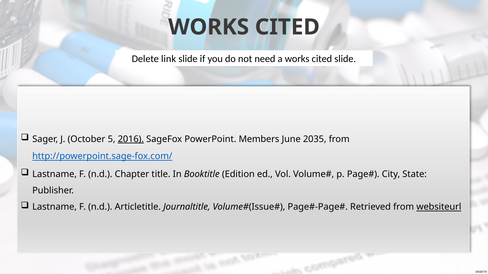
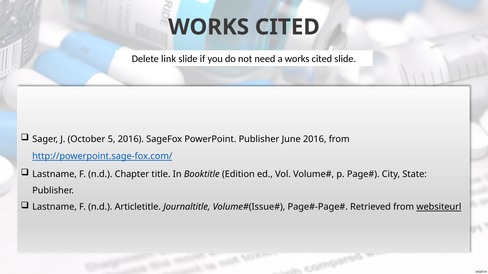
2016 at (131, 139) underline: present -> none
PowerPoint Members: Members -> Publisher
June 2035: 2035 -> 2016
